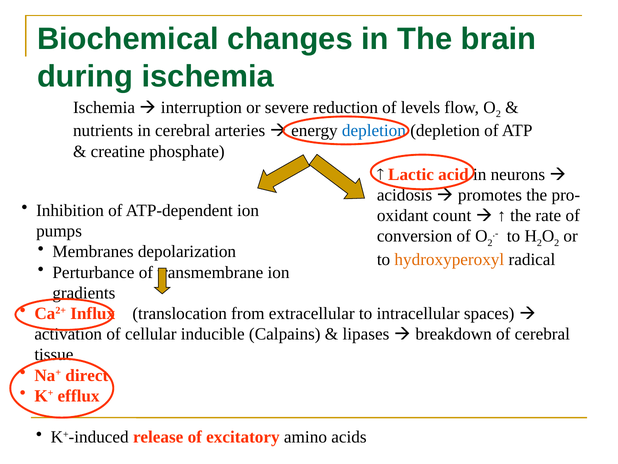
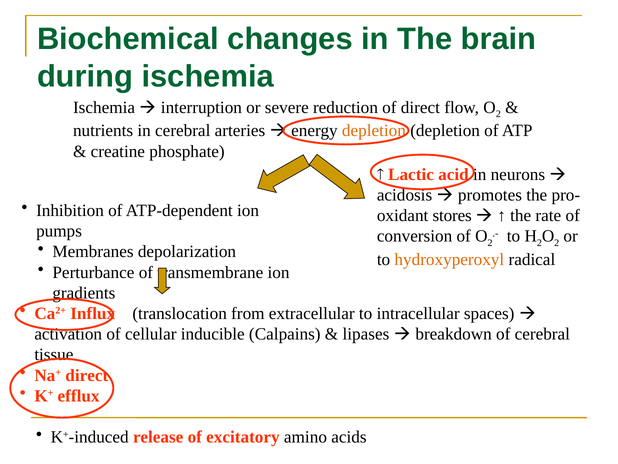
of levels: levels -> direct
depletion at (374, 131) colour: blue -> orange
count: count -> stores
